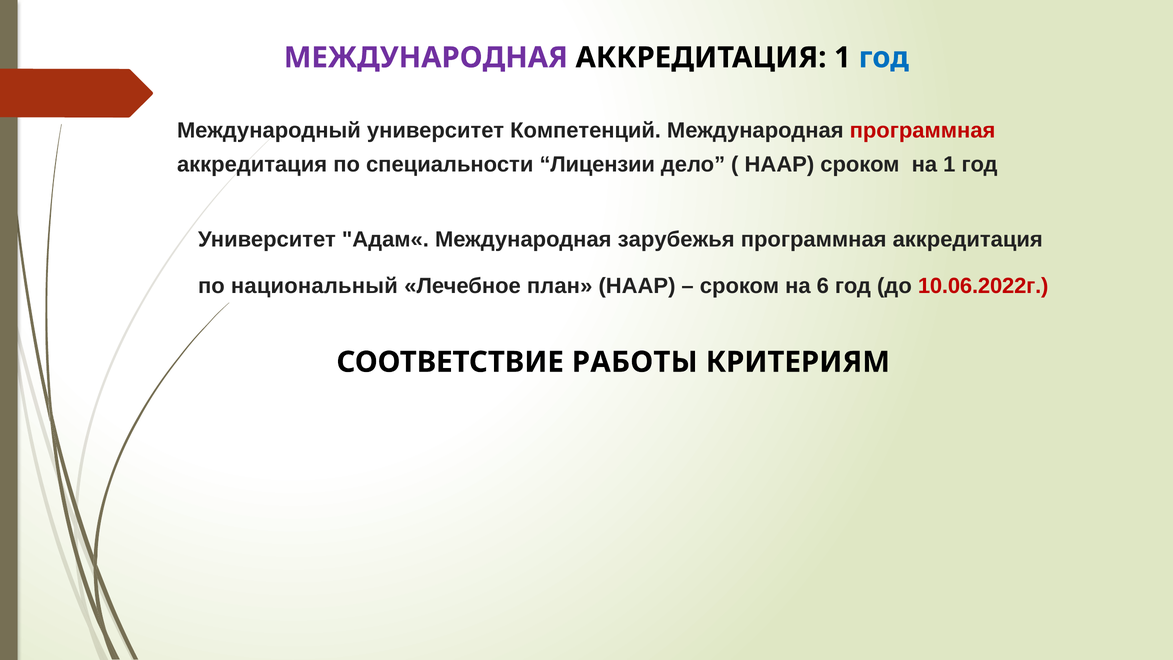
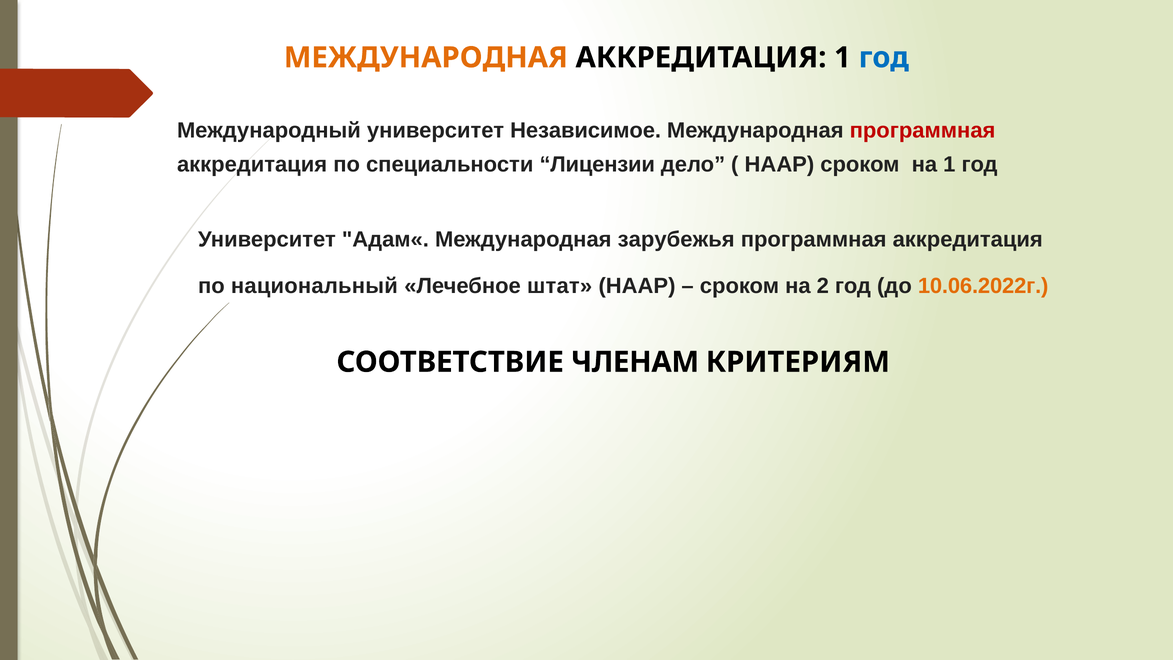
МЕЖДУНАРОДНАЯ at (426, 58) colour: purple -> orange
Компетенций: Компетенций -> Независимое
план: план -> штат
6: 6 -> 2
10.06.2022г colour: red -> orange
РАБОТЫ: РАБОТЫ -> ЧЛЕНАМ
